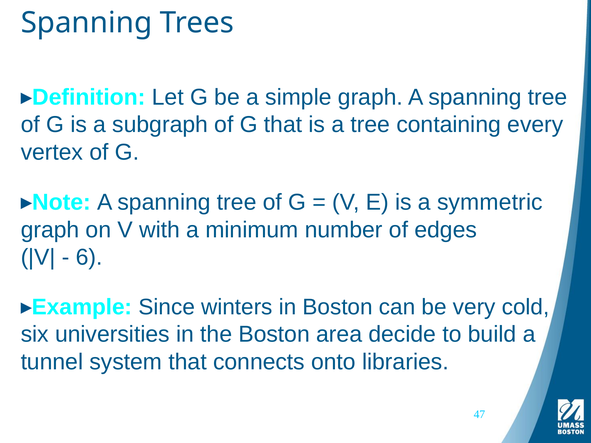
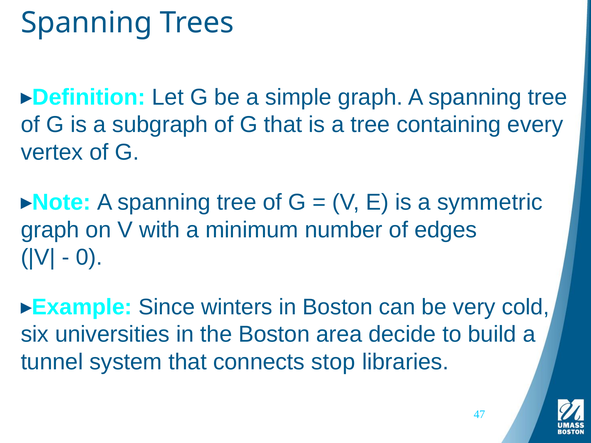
6: 6 -> 0
onto: onto -> stop
